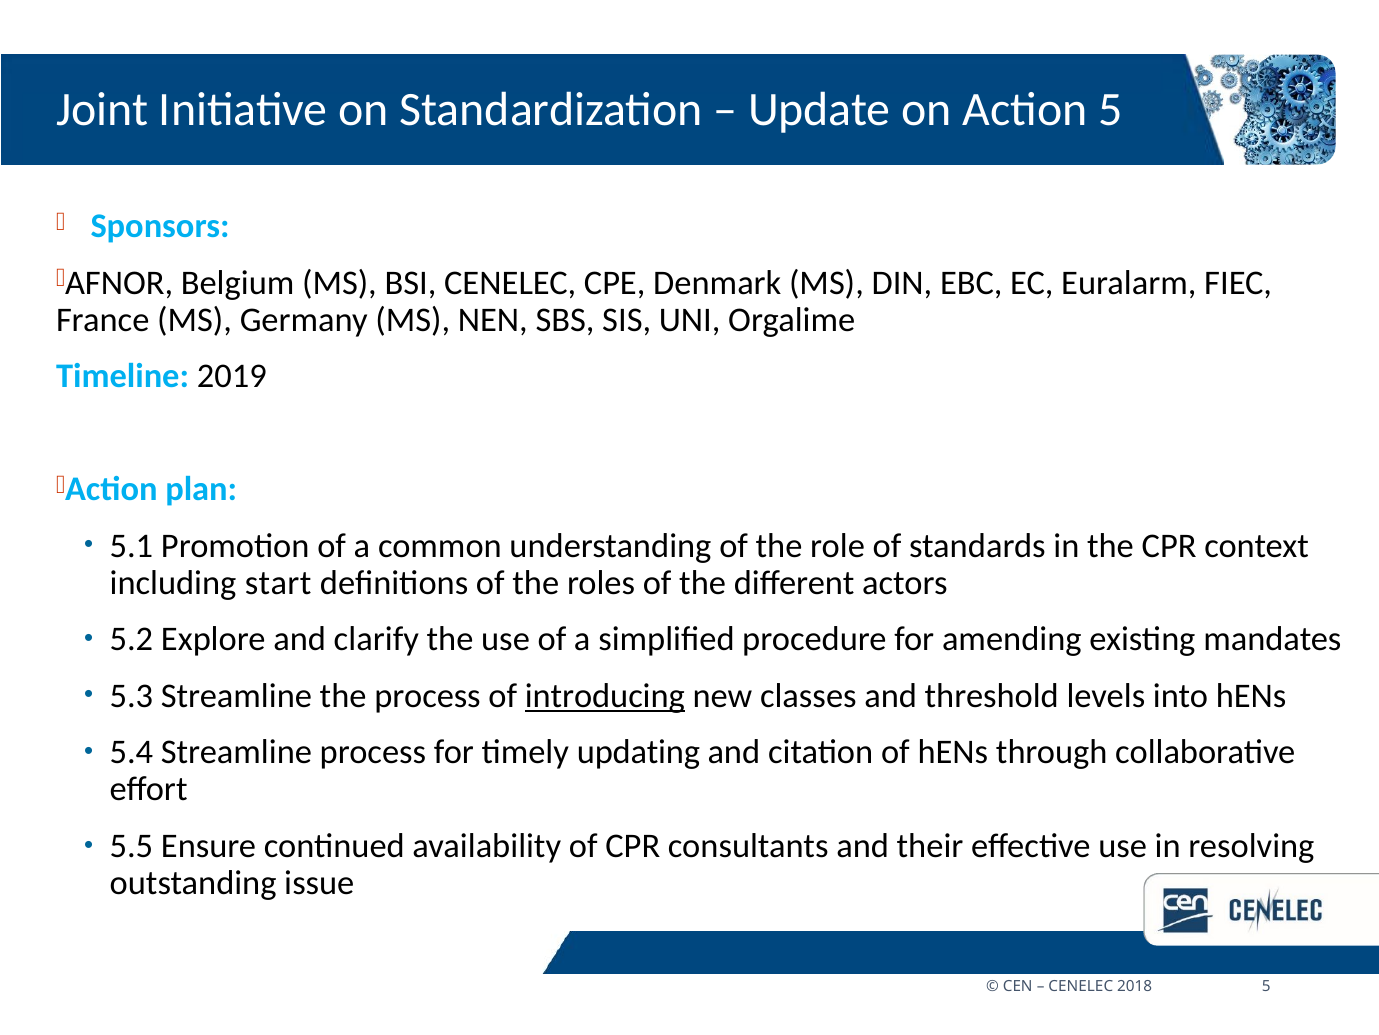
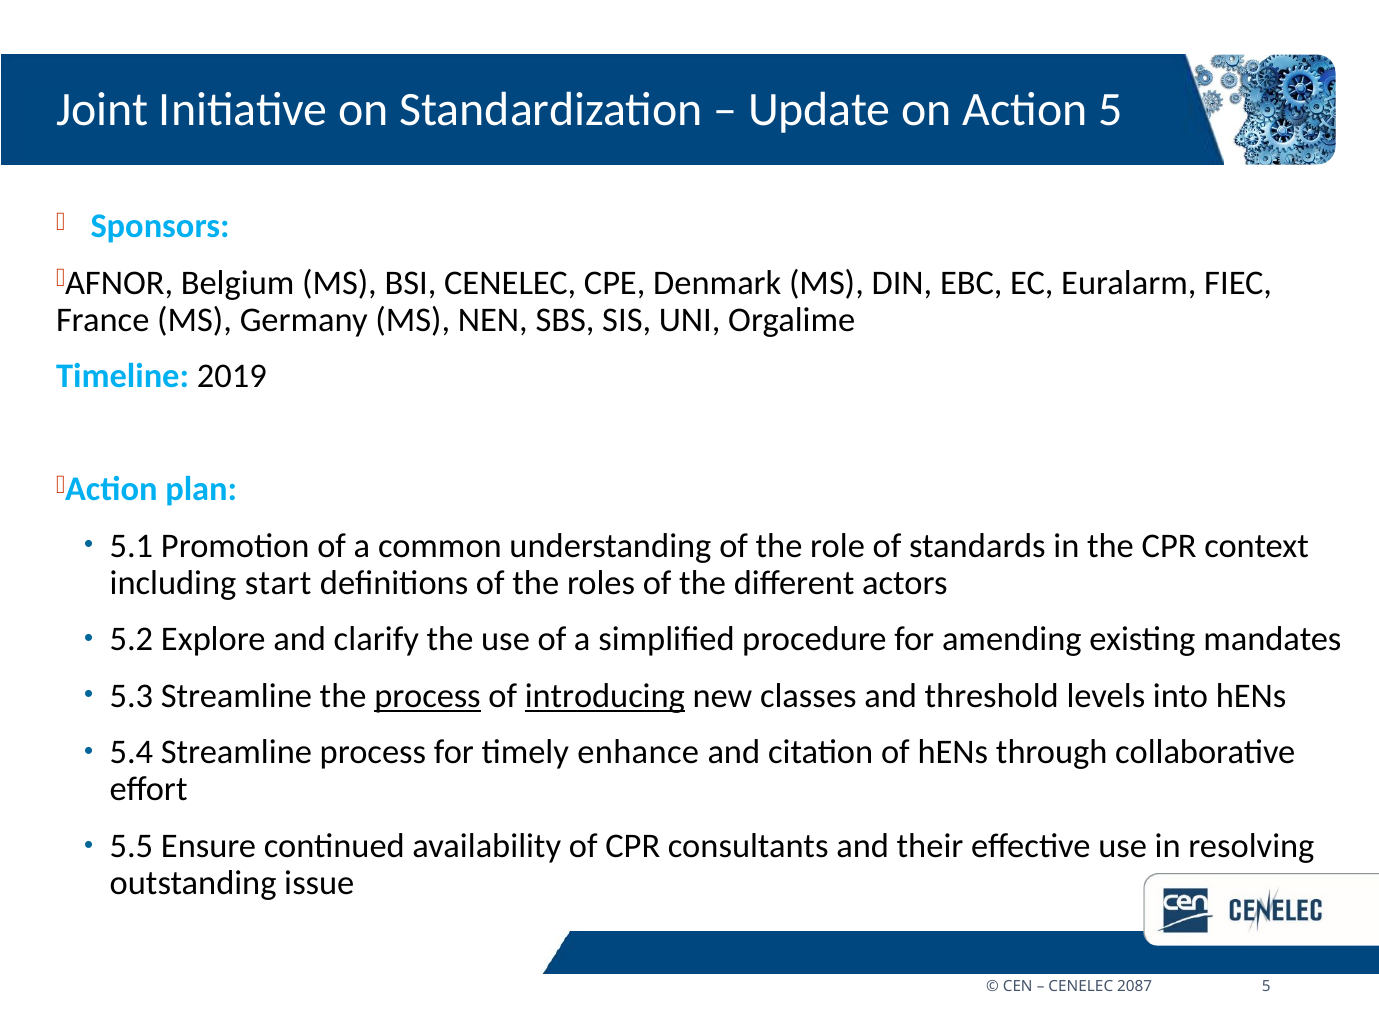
process at (427, 695) underline: none -> present
updating: updating -> enhance
2018: 2018 -> 2087
